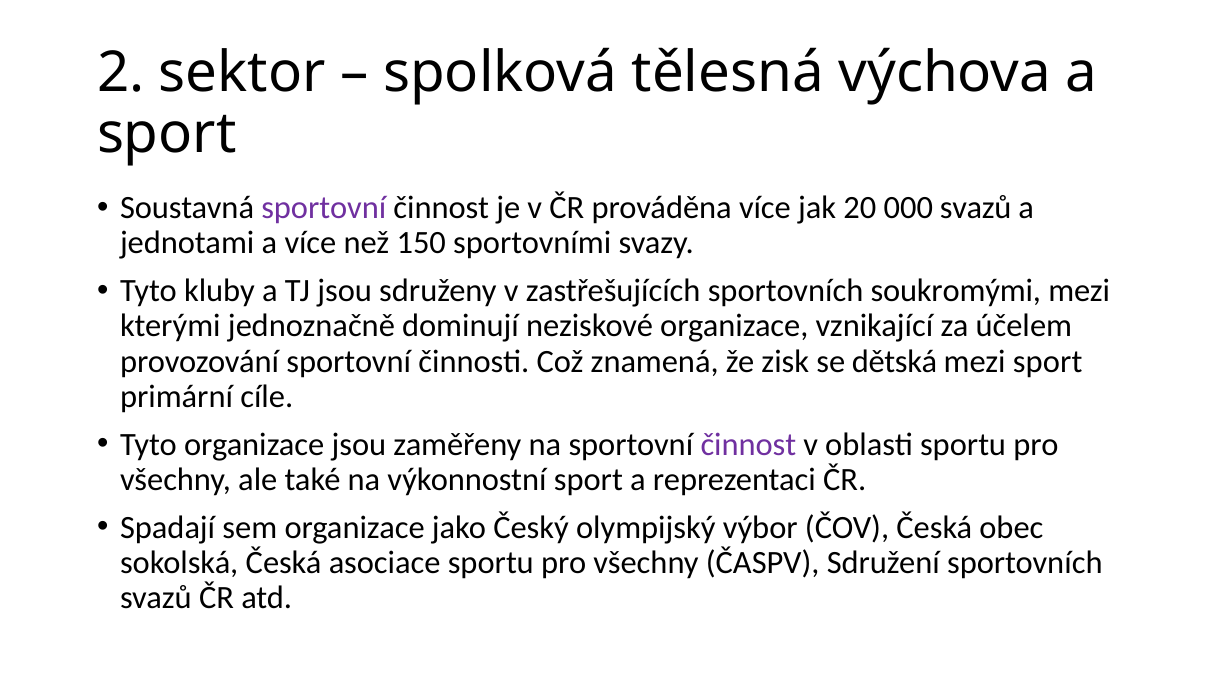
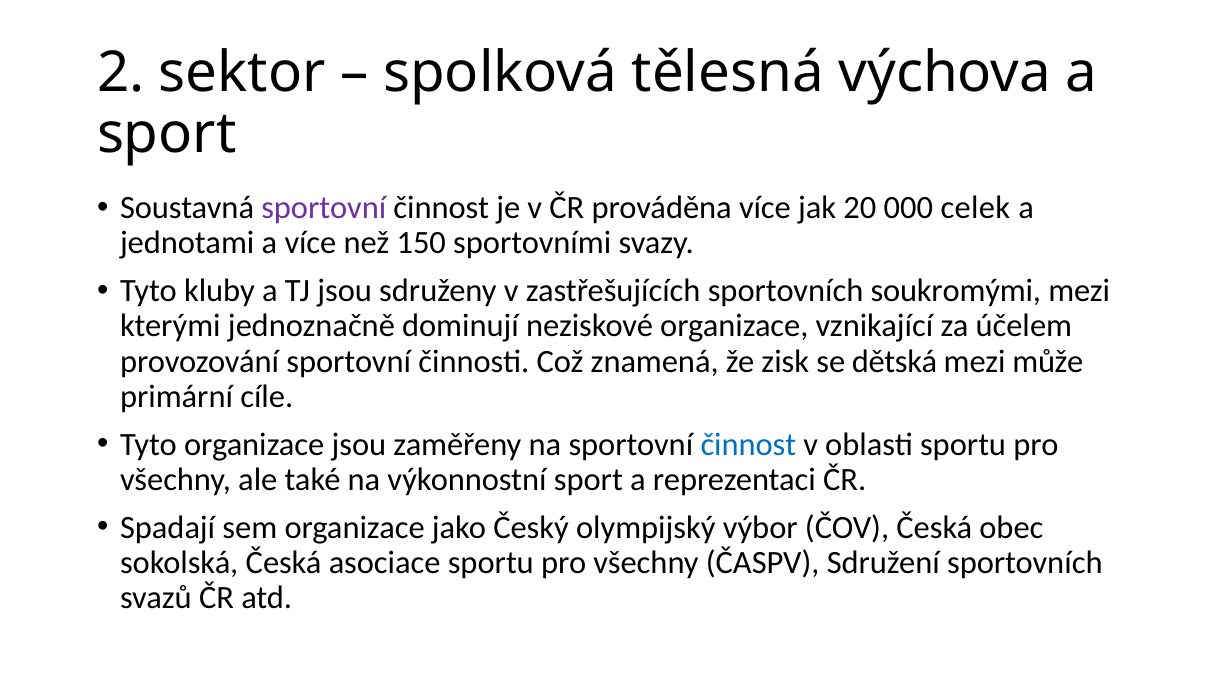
000 svazů: svazů -> celek
mezi sport: sport -> může
činnost at (748, 444) colour: purple -> blue
